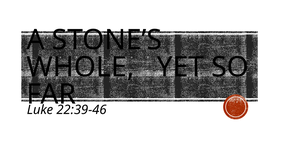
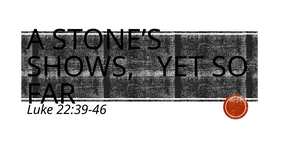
WHOLE: WHOLE -> SHOWS
